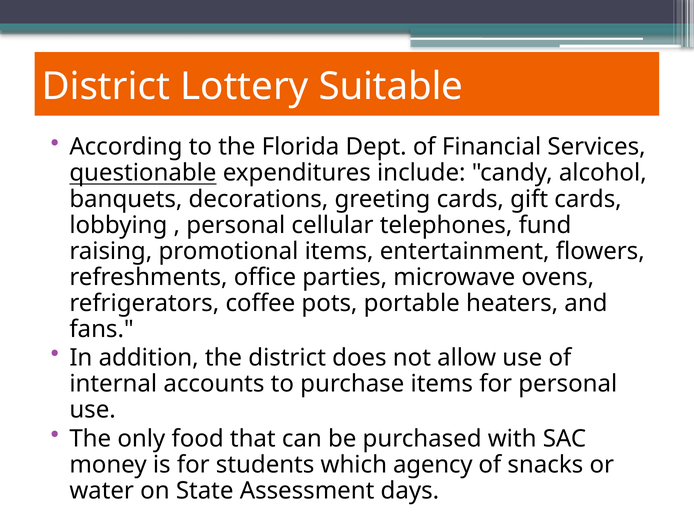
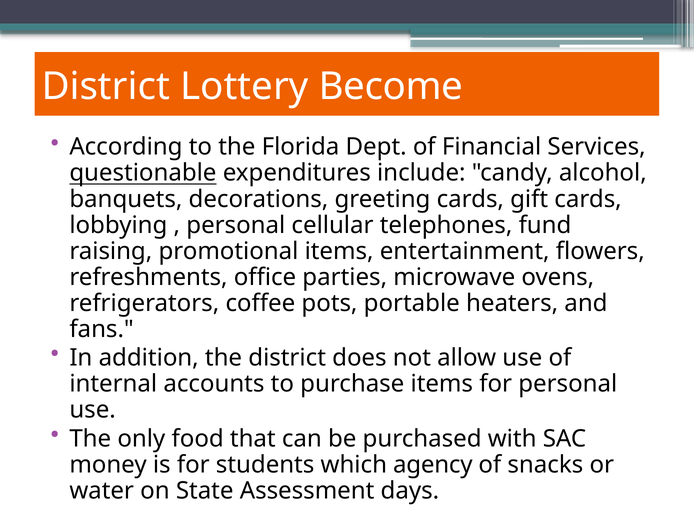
Suitable: Suitable -> Become
